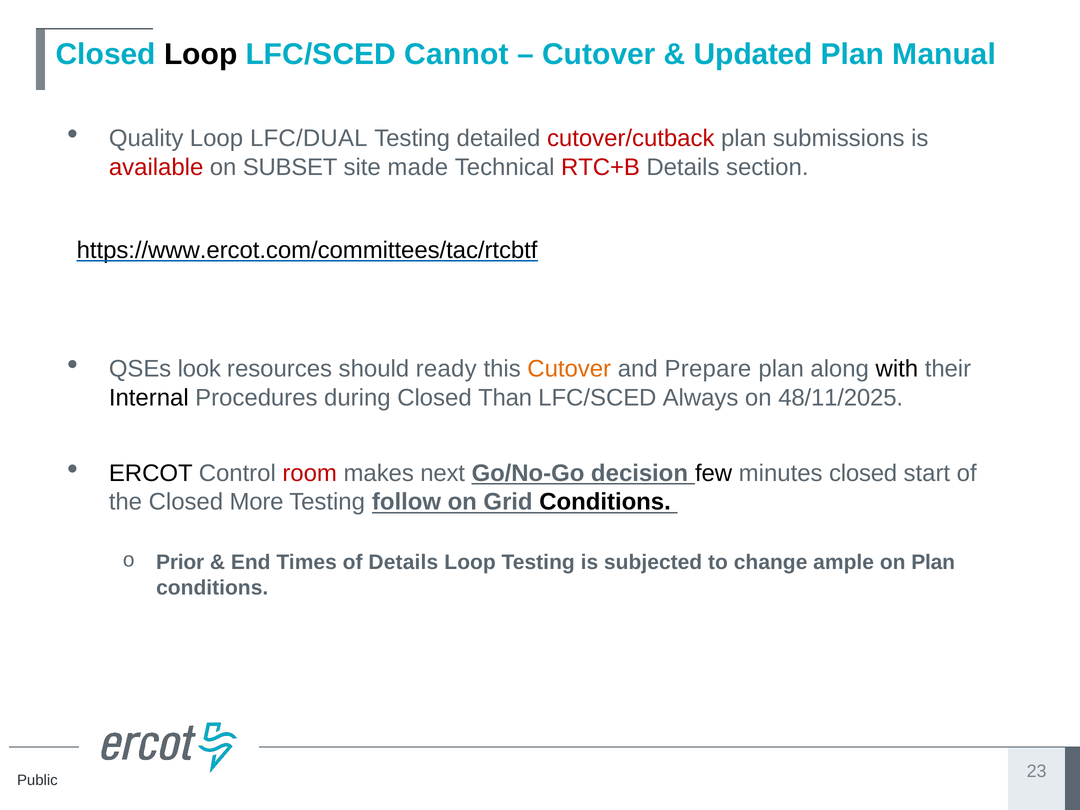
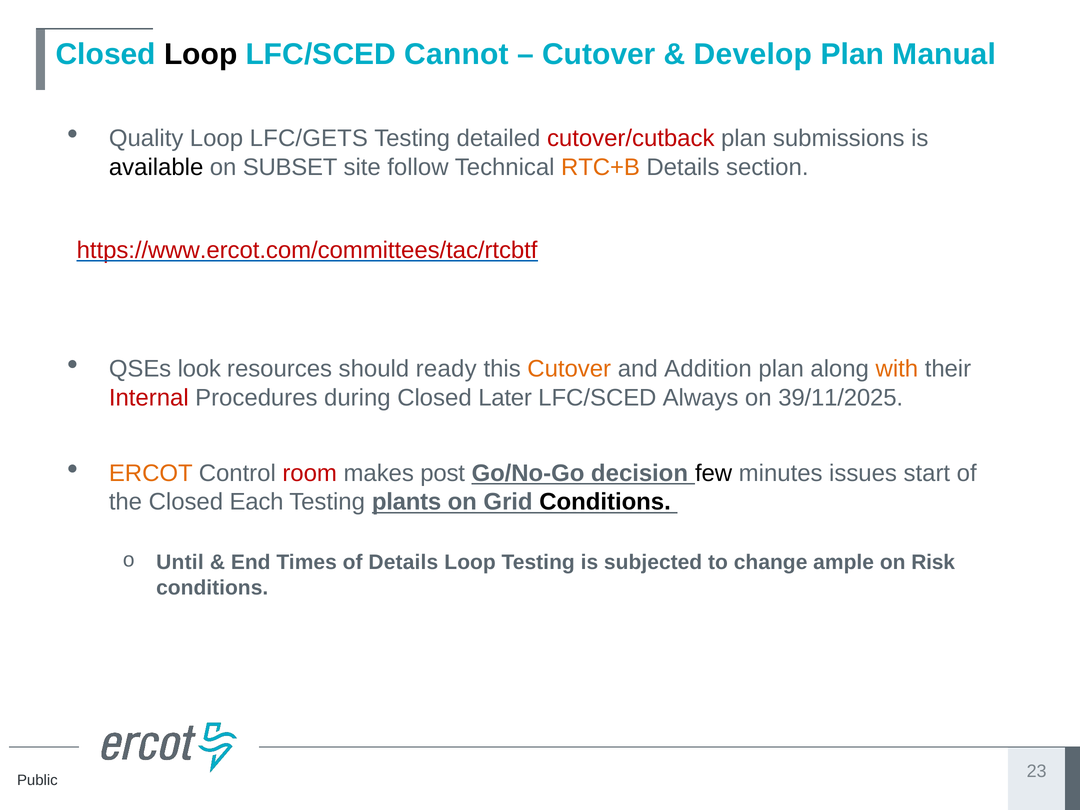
Updated: Updated -> Develop
LFC/DUAL: LFC/DUAL -> LFC/GETS
available colour: red -> black
made: made -> follow
RTC+B colour: red -> orange
https://www.ercot.com/committees/tac/rtcbtf colour: black -> red
Prepare: Prepare -> Addition
with colour: black -> orange
Internal colour: black -> red
Than: Than -> Later
48/11/2025: 48/11/2025 -> 39/11/2025
ERCOT colour: black -> orange
next: next -> post
minutes closed: closed -> issues
More: More -> Each
follow: follow -> plants
Prior: Prior -> Until
on Plan: Plan -> Risk
